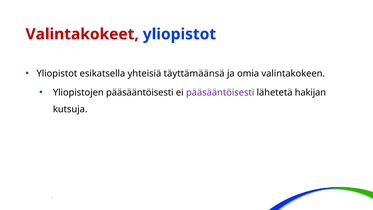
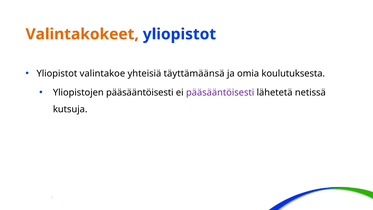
Valintakokeet colour: red -> orange
esikatsella: esikatsella -> valintakoe
valintakokeen: valintakokeen -> koulutuksesta
hakijan: hakijan -> netissä
